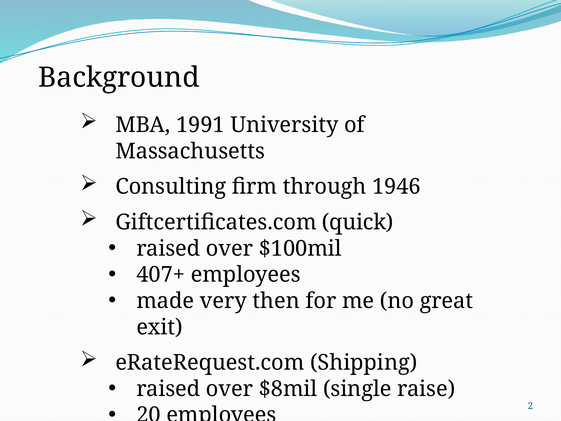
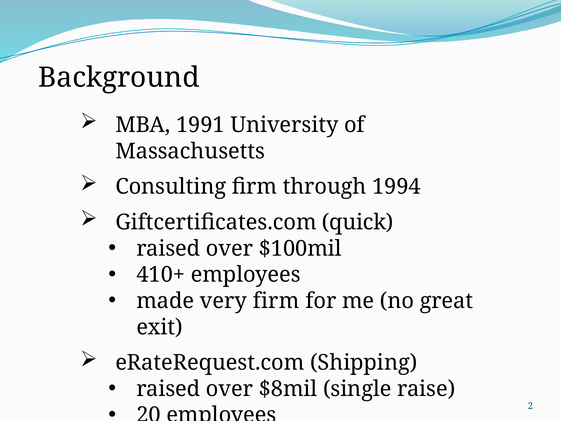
1946: 1946 -> 1994
407+: 407+ -> 410+
very then: then -> firm
